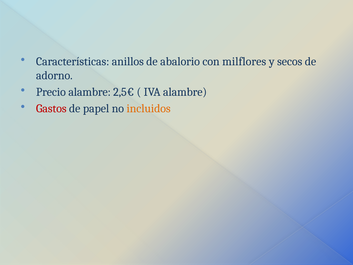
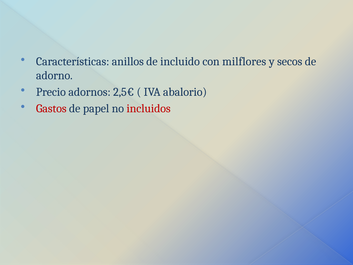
abalorio: abalorio -> incluido
Precio alambre: alambre -> adornos
IVA alambre: alambre -> abalorio
incluidos colour: orange -> red
